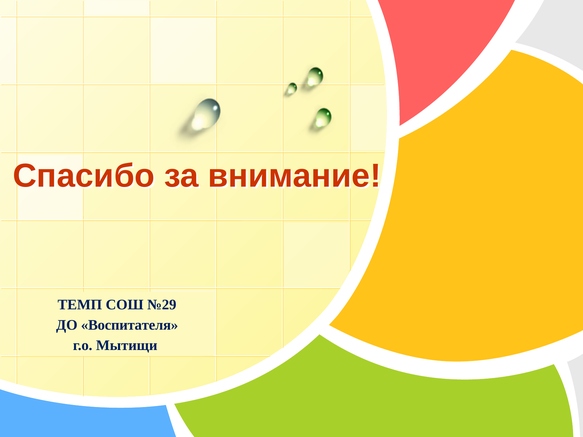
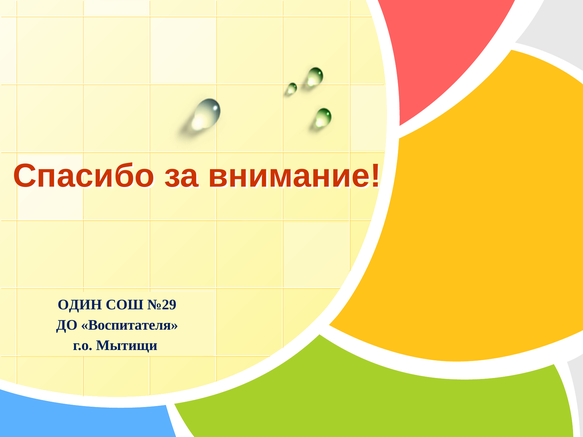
ТЕМП: ТЕМП -> ОДИН
